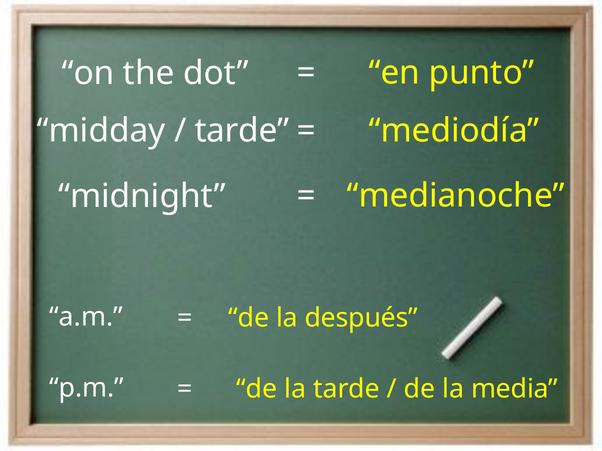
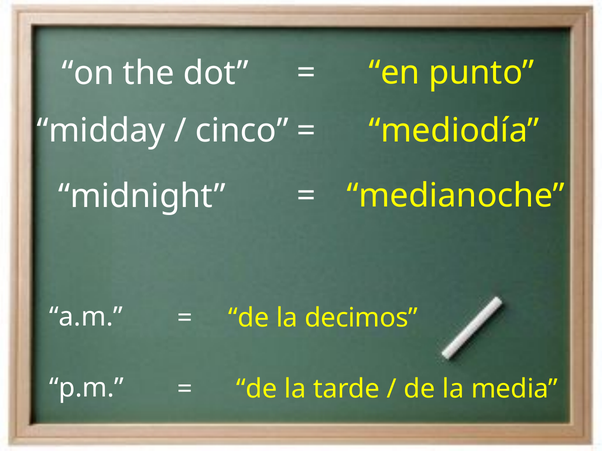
tarde at (242, 131): tarde -> cinco
después: después -> decimos
